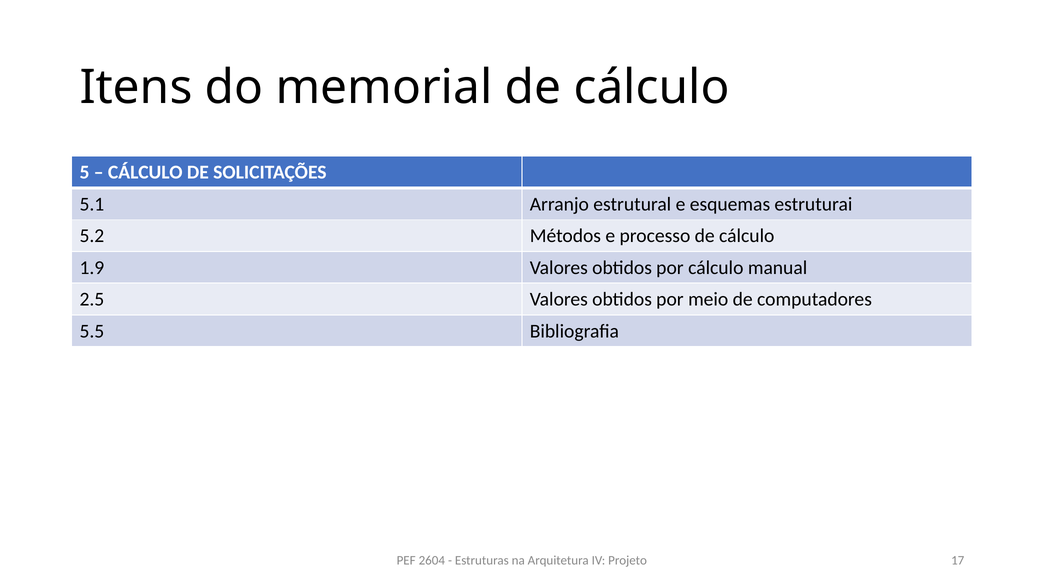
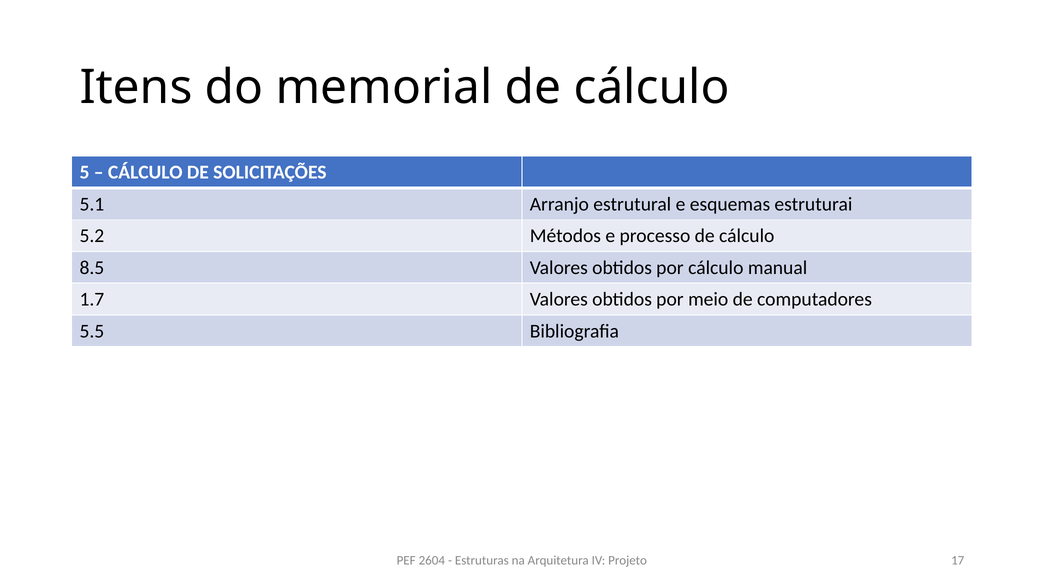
1.9: 1.9 -> 8.5
2.5: 2.5 -> 1.7
